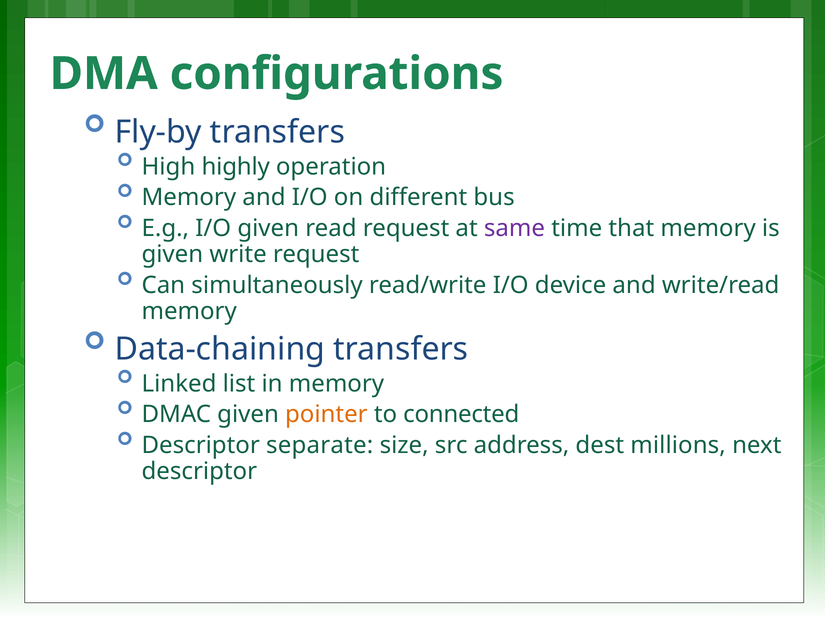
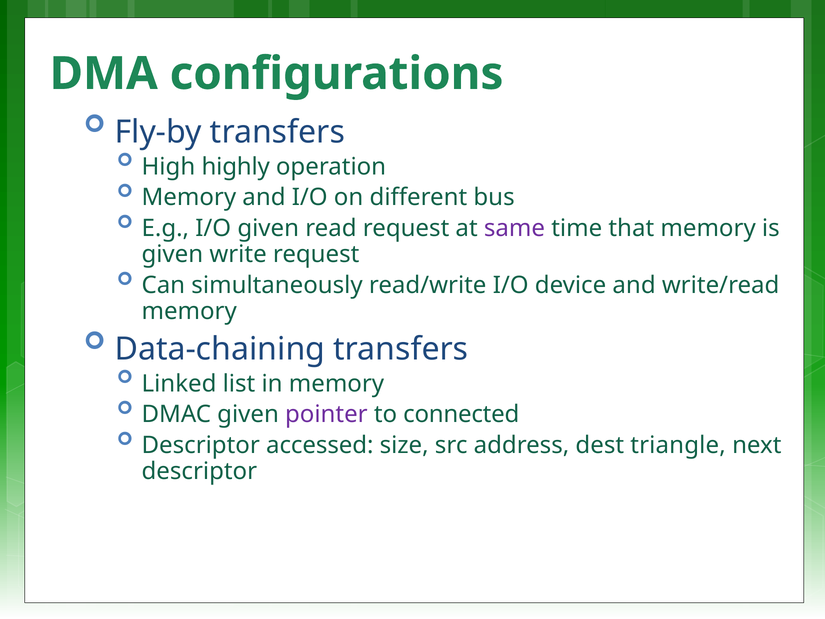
pointer colour: orange -> purple
separate: separate -> accessed
millions: millions -> triangle
